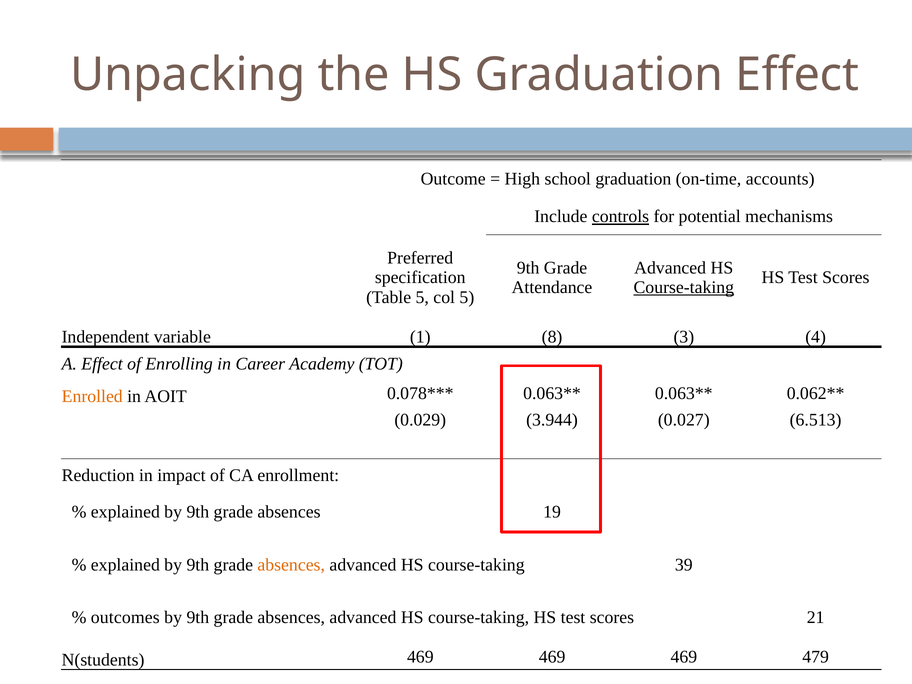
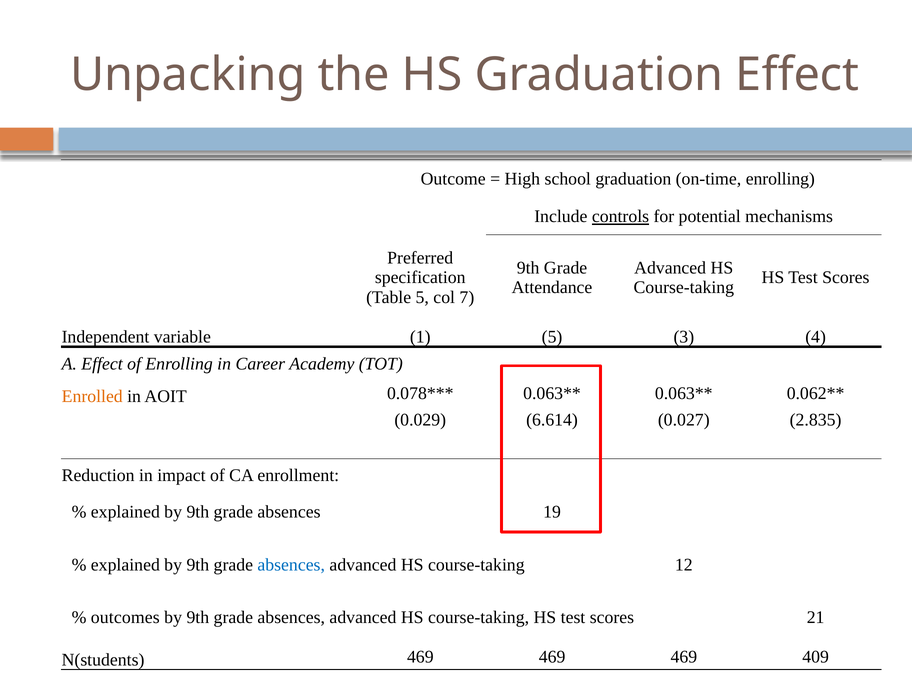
on-time accounts: accounts -> enrolling
Course-taking at (684, 287) underline: present -> none
col 5: 5 -> 7
1 8: 8 -> 5
3.944: 3.944 -> 6.614
6.513: 6.513 -> 2.835
absences at (291, 565) colour: orange -> blue
39: 39 -> 12
479: 479 -> 409
